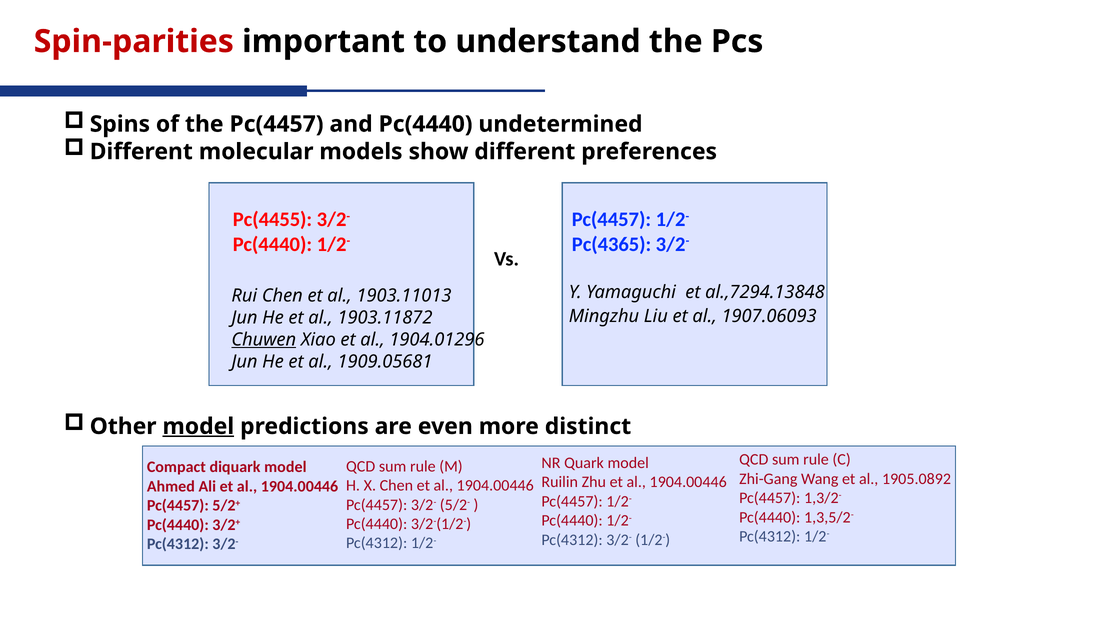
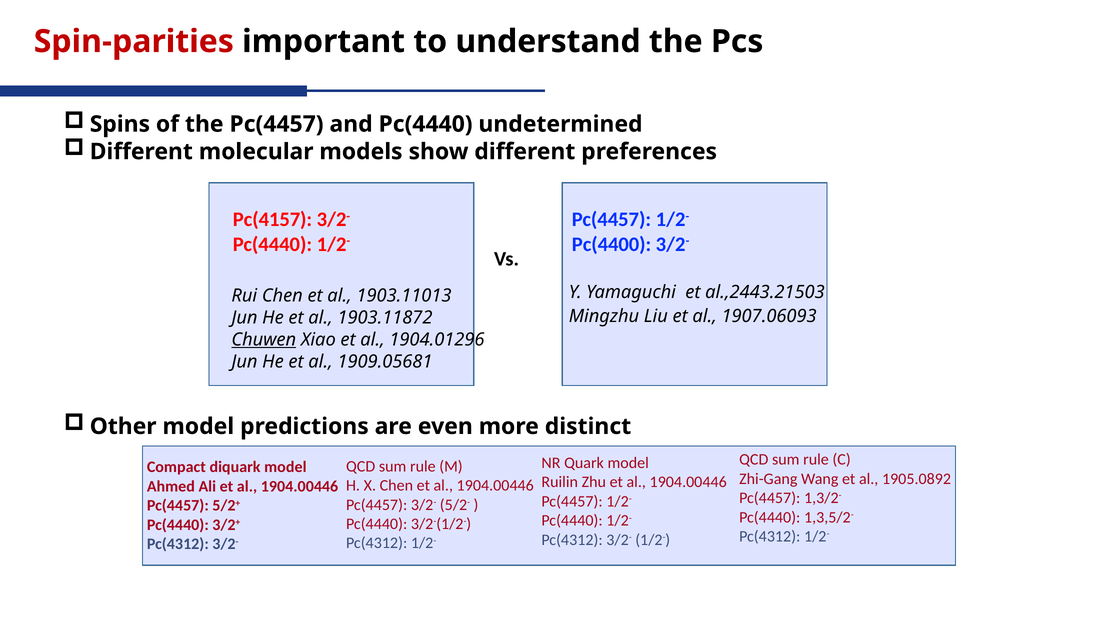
Pc(4455: Pc(4455 -> Pc(4157
Pc(4365: Pc(4365 -> Pc(4400
al.,7294.13848: al.,7294.13848 -> al.,2443.21503
model at (198, 426) underline: present -> none
